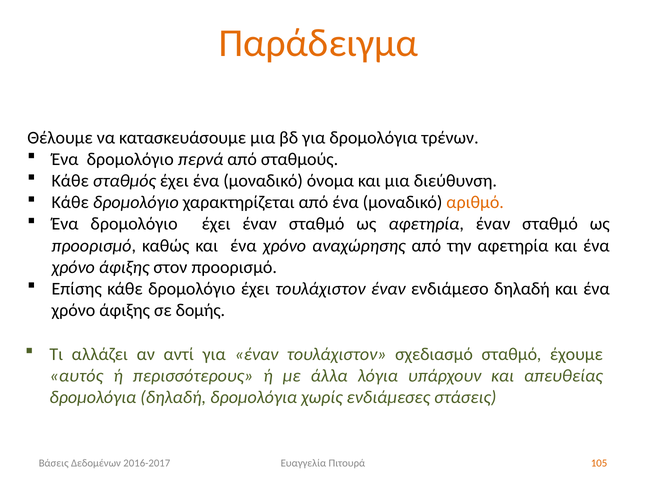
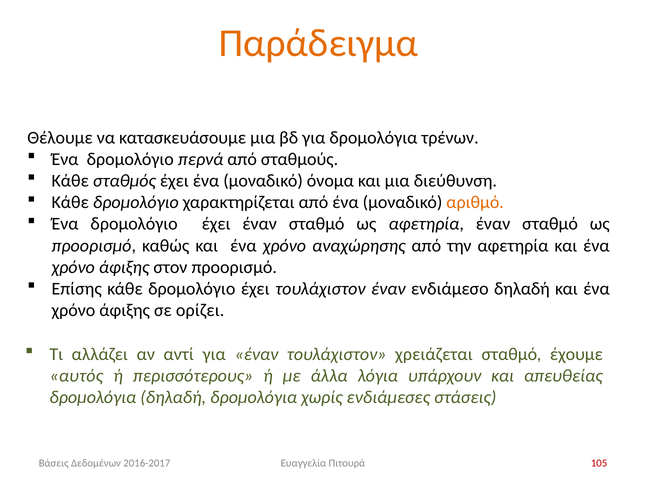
δομής: δομής -> ορίζει
σχεδιασμό: σχεδιασμό -> χρειάζεται
105 colour: orange -> red
